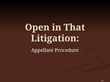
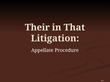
Open: Open -> Their
